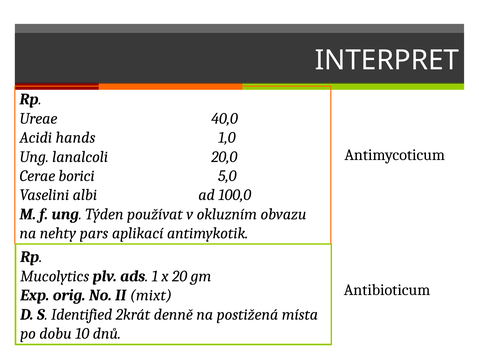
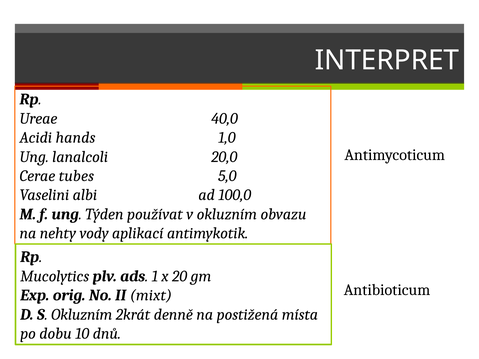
borici: borici -> tubes
pars: pars -> vody
S Identified: Identified -> Okluzním
